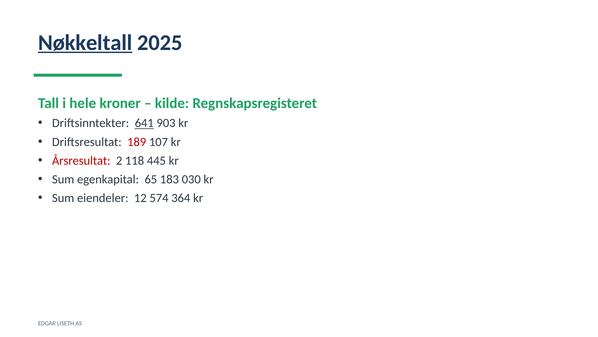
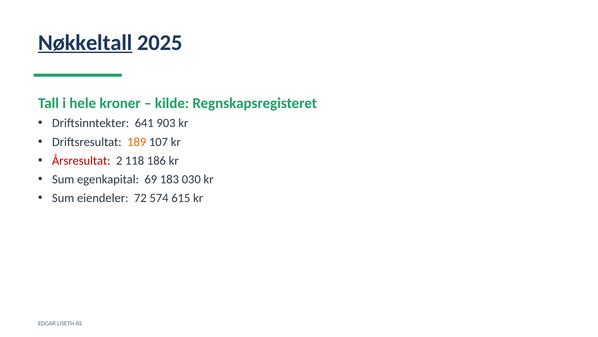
641 underline: present -> none
189 colour: red -> orange
445: 445 -> 186
65: 65 -> 69
12: 12 -> 72
364: 364 -> 615
